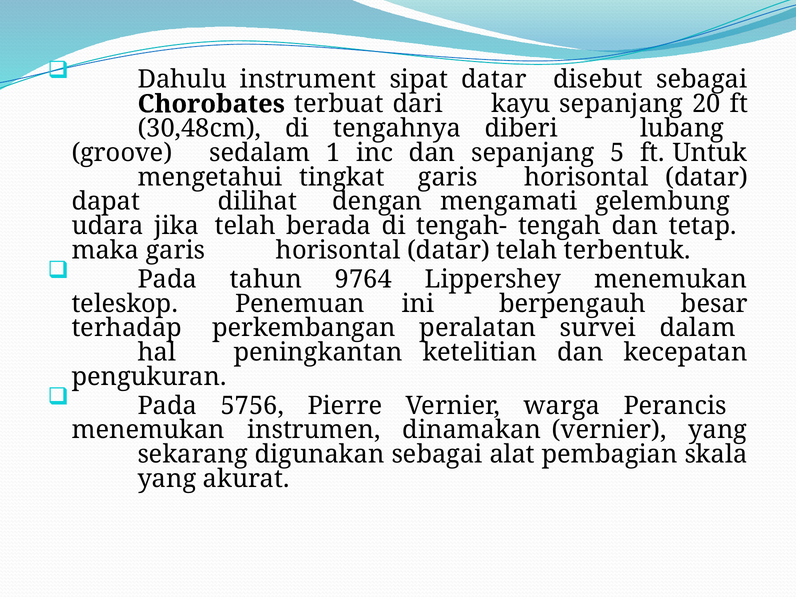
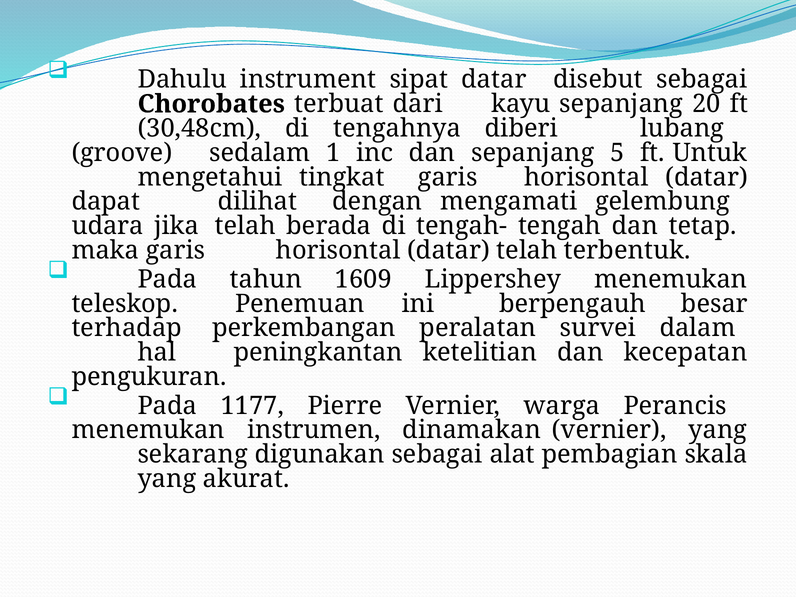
9764: 9764 -> 1609
5756: 5756 -> 1177
